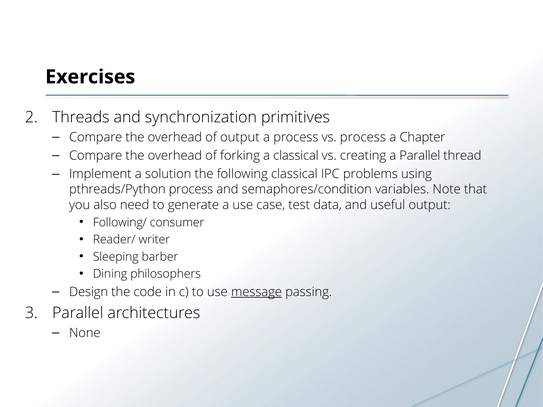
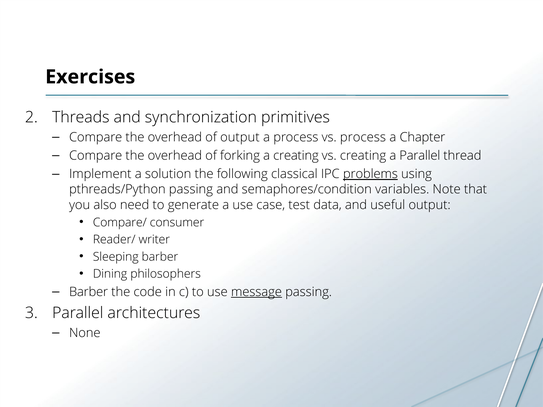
a classical: classical -> creating
problems underline: none -> present
pthreads/Python process: process -> passing
Following/: Following/ -> Compare/
Design at (89, 292): Design -> Barber
